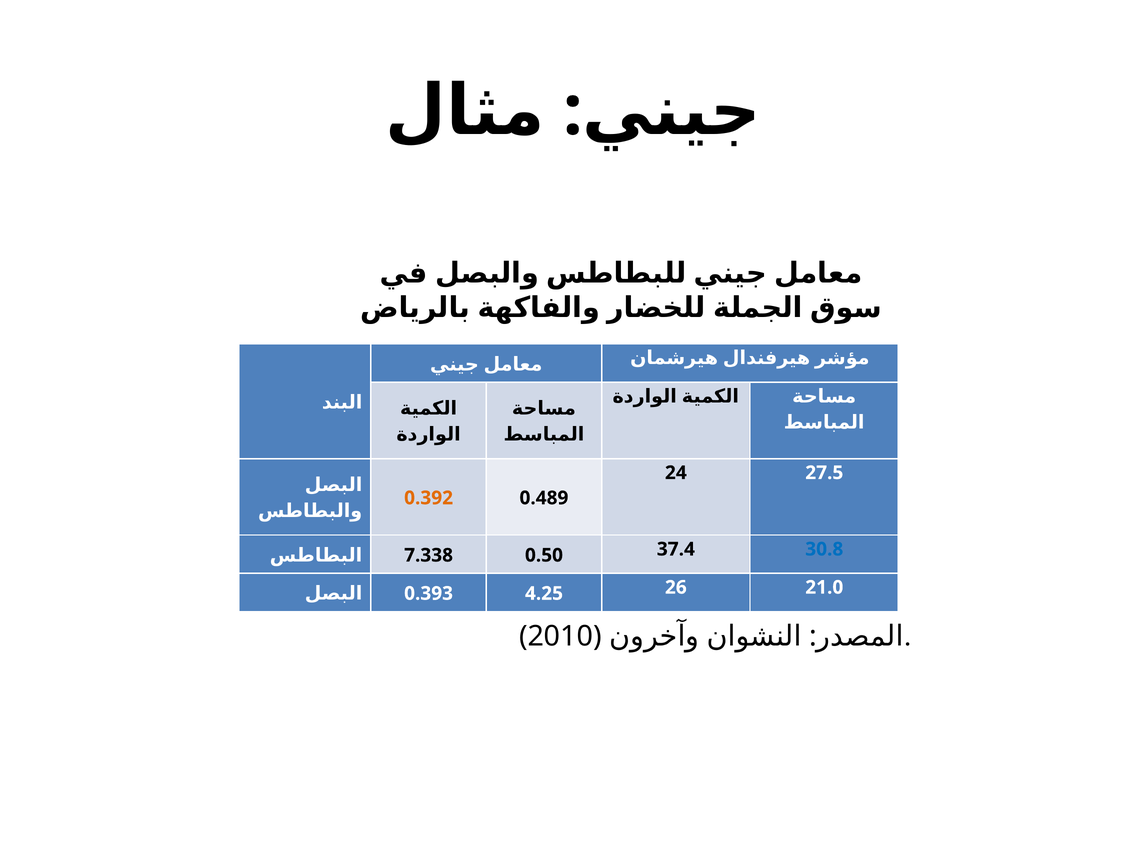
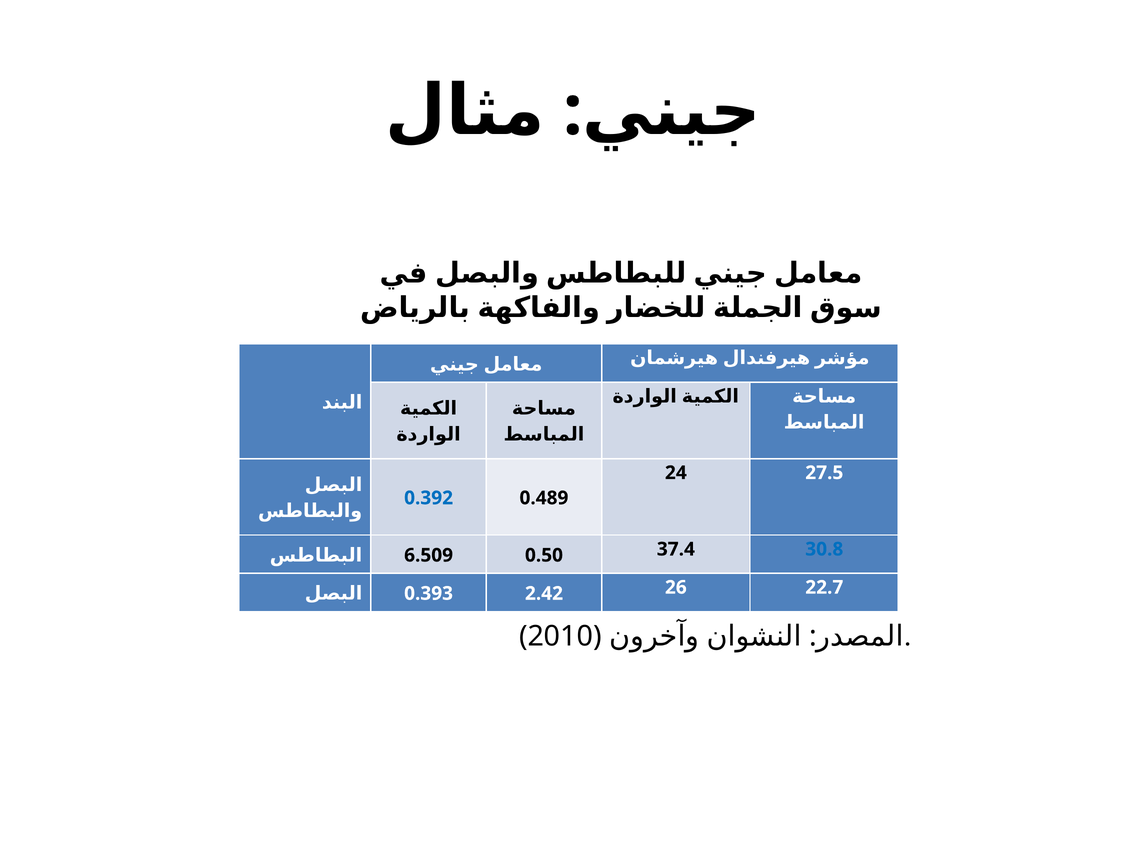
0.392 colour: orange -> blue
7.338: 7.338 -> 6.509
4.25: 4.25 -> 2.42
21.0: 21.0 -> 22.7
